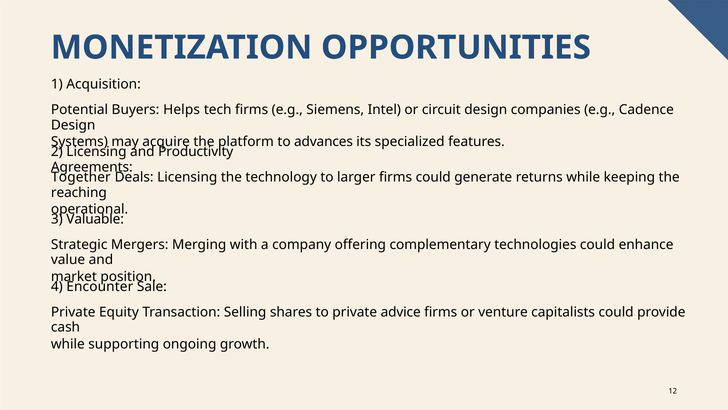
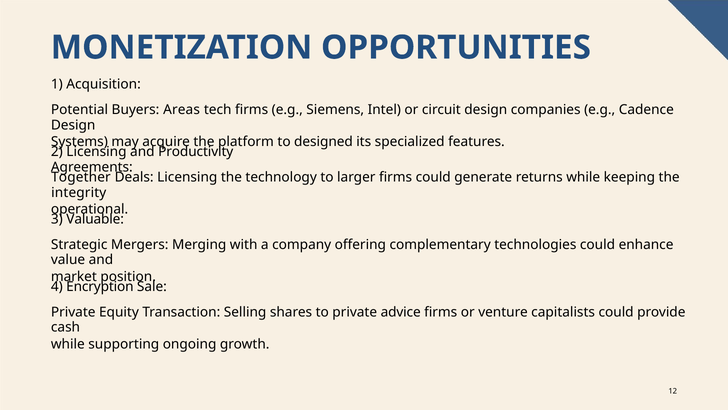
Helps: Helps -> Areas
advances: advances -> designed
reaching: reaching -> integrity
Encounter: Encounter -> Encryption
